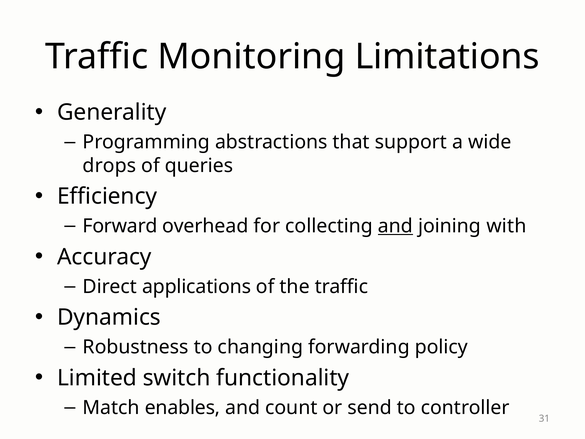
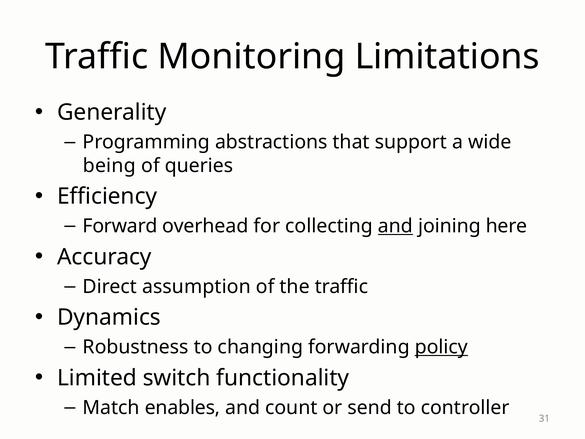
drops: drops -> being
with: with -> here
applications: applications -> assumption
policy underline: none -> present
